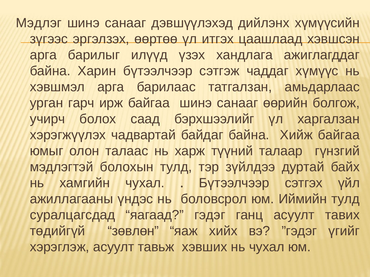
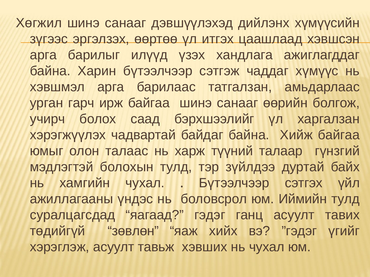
Мэдлэг: Мэдлэг -> Хөгжил
